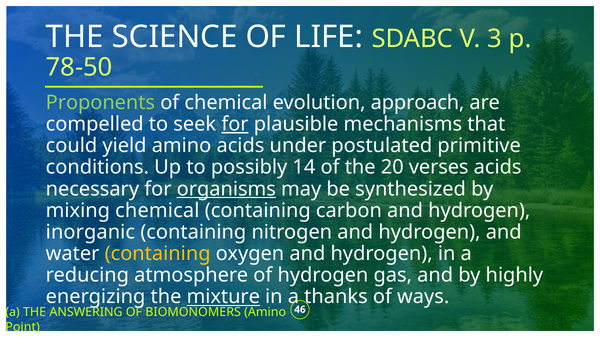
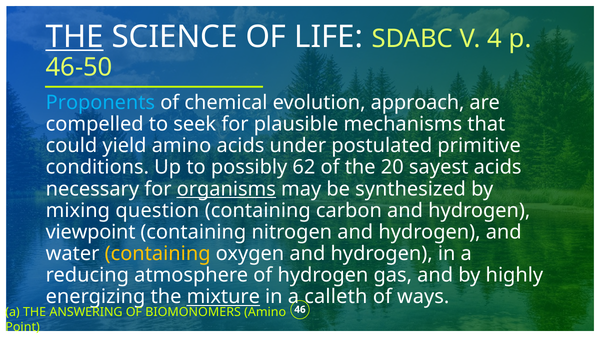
THE at (75, 37) underline: none -> present
3: 3 -> 4
78-50: 78-50 -> 46-50
Proponents colour: light green -> light blue
for at (235, 124) underline: present -> none
14: 14 -> 62
verses: verses -> sayest
mixing chemical: chemical -> question
inorganic: inorganic -> viewpoint
thanks: thanks -> calleth
